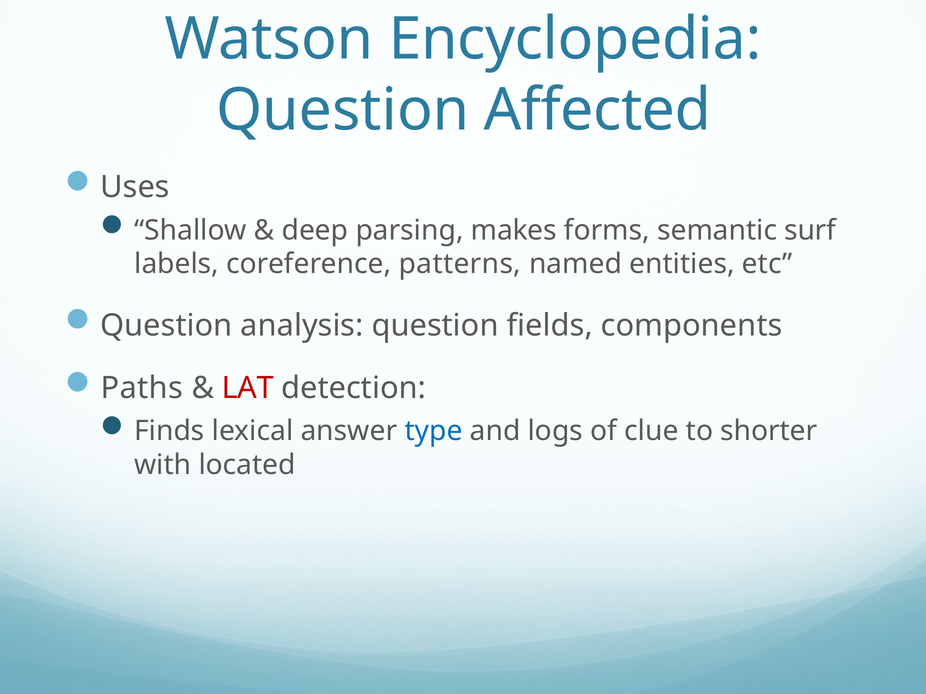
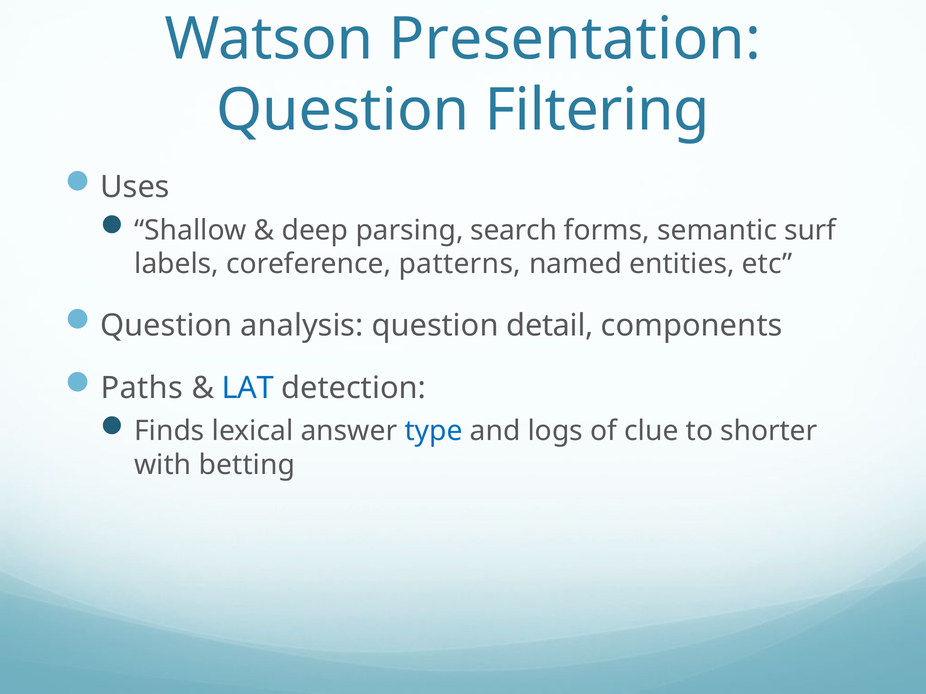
Encyclopedia: Encyclopedia -> Presentation
Affected: Affected -> Filtering
makes: makes -> search
fields: fields -> detail
LAT colour: red -> blue
located: located -> betting
